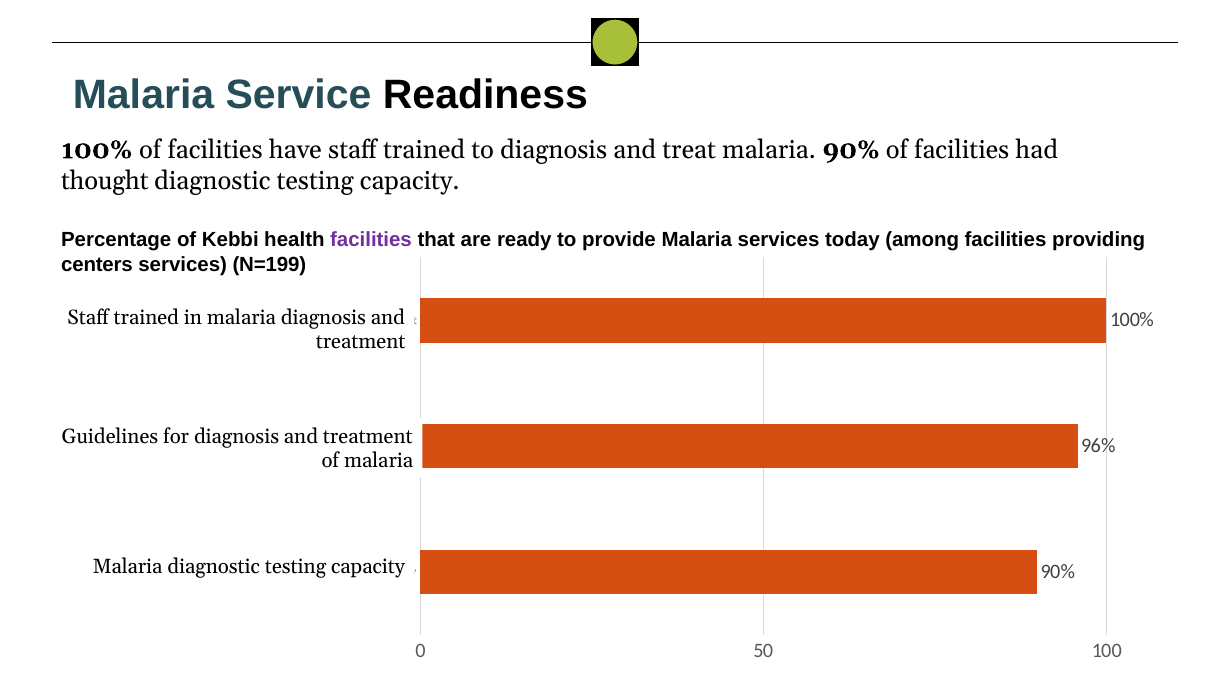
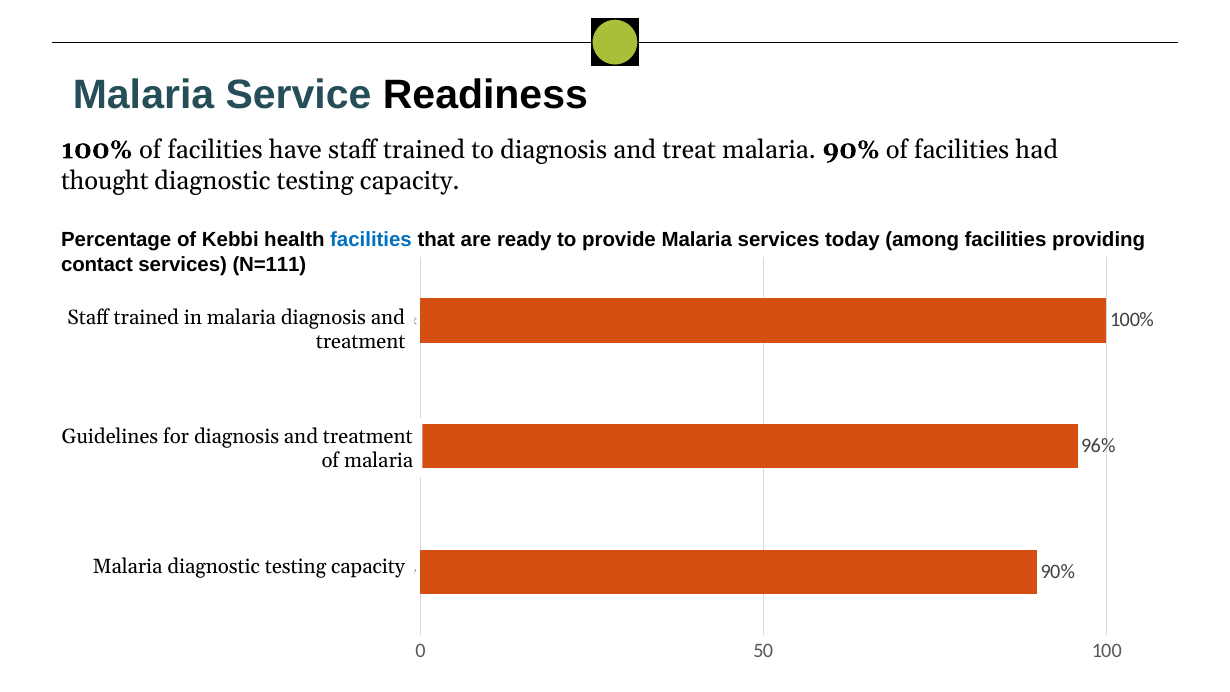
facilities at (371, 240) colour: purple -> blue
centers: centers -> contact
N=199: N=199 -> N=111
